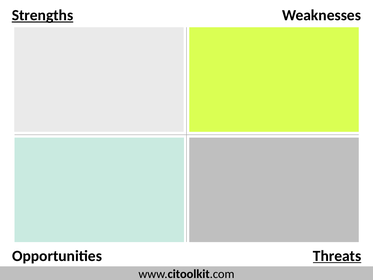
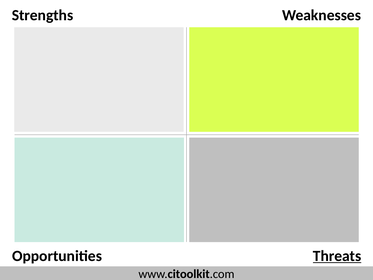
Strengths underline: present -> none
